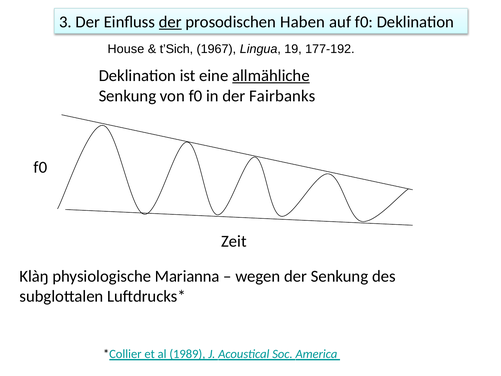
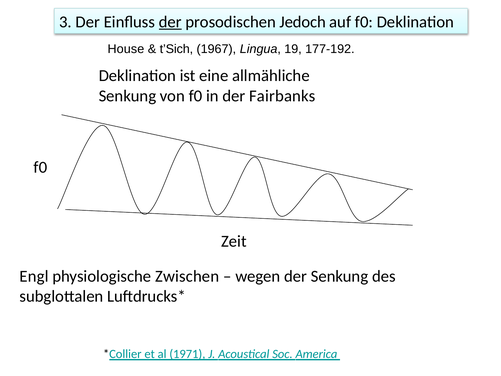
Haben: Haben -> Jedoch
allmähliche underline: present -> none
Klàŋ: Klàŋ -> Engl
Marianna: Marianna -> Zwischen
1989: 1989 -> 1971
